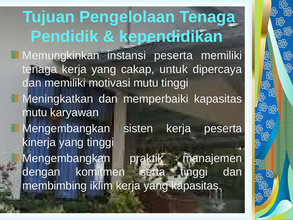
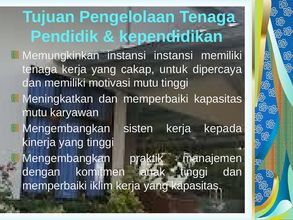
instansi peserta: peserta -> instansi
kerja peserta: peserta -> kepada
serta: serta -> anak
membimbing at (55, 185): membimbing -> memperbaiki
